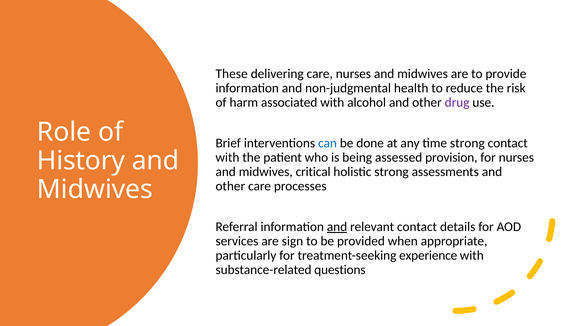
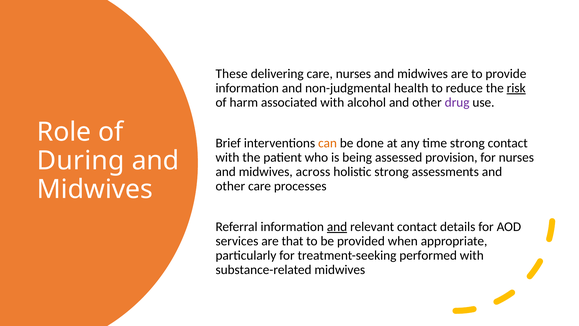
risk underline: none -> present
can colour: blue -> orange
History: History -> During
critical: critical -> across
sign: sign -> that
experience: experience -> performed
substance-related questions: questions -> midwives
